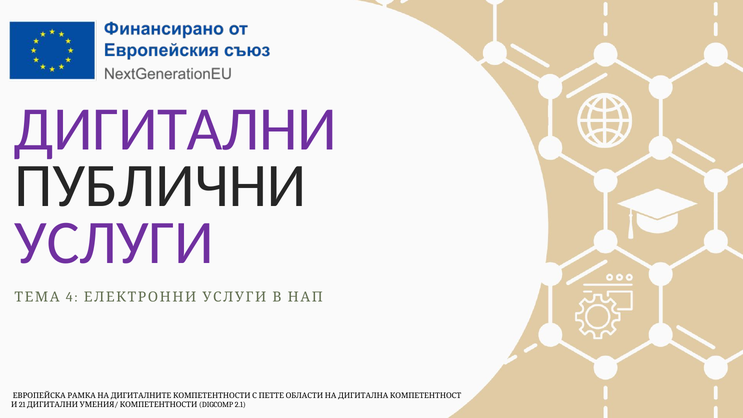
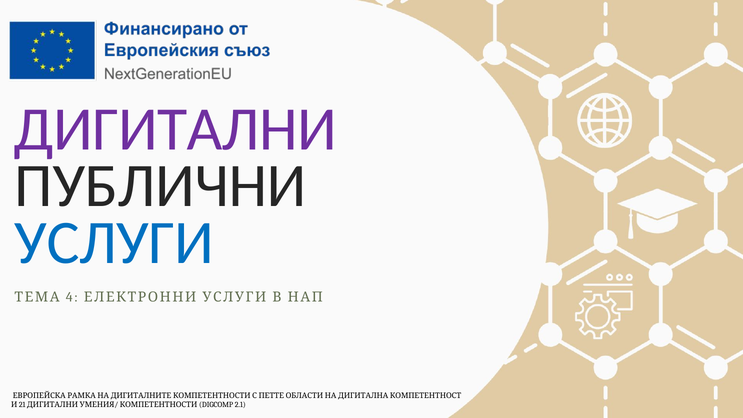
УСЛУГИ at (114, 243) colour: purple -> blue
